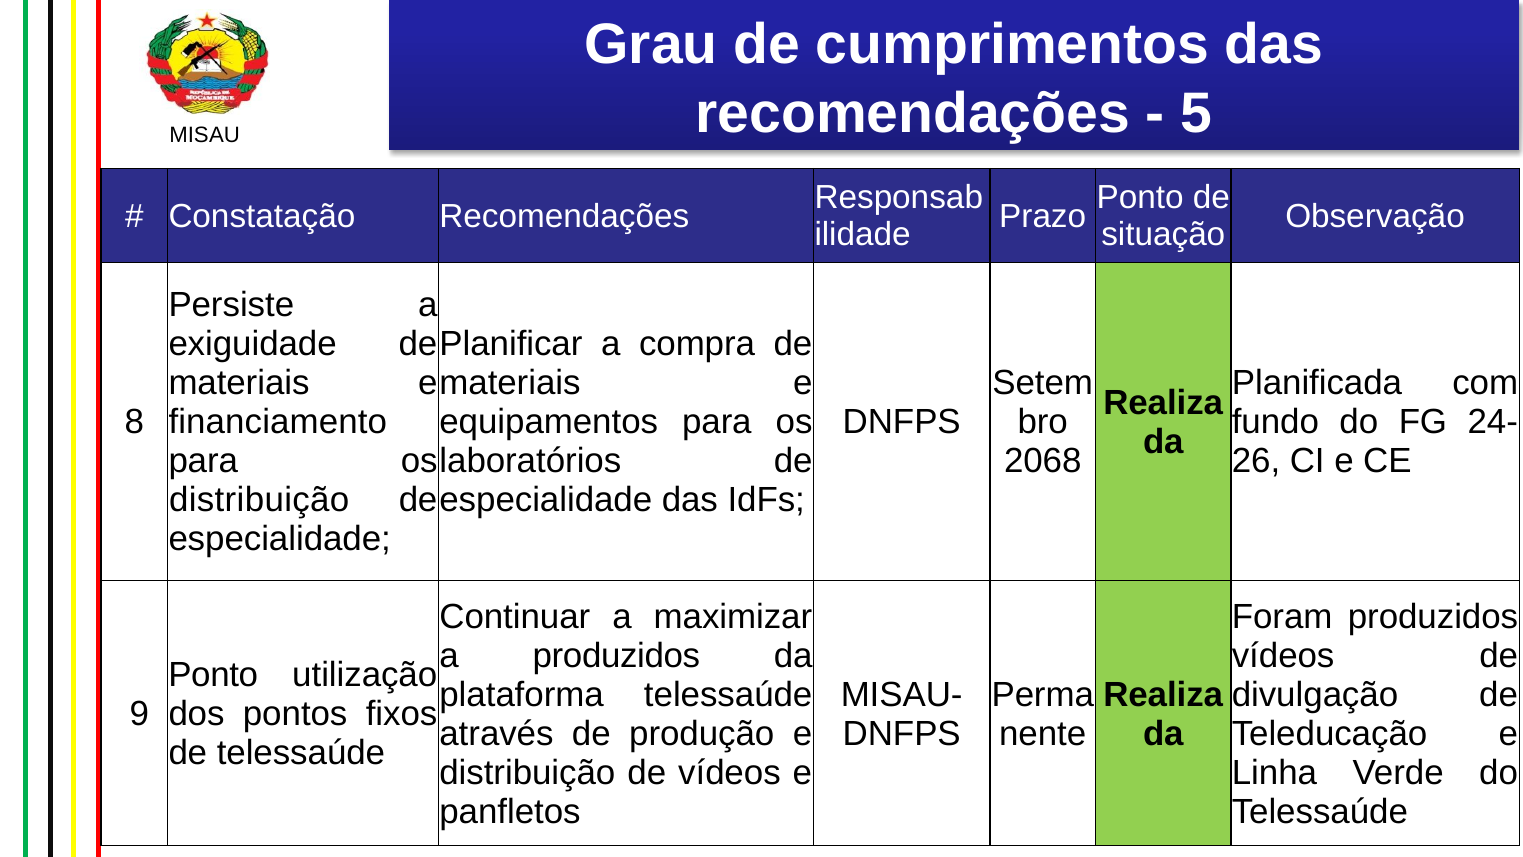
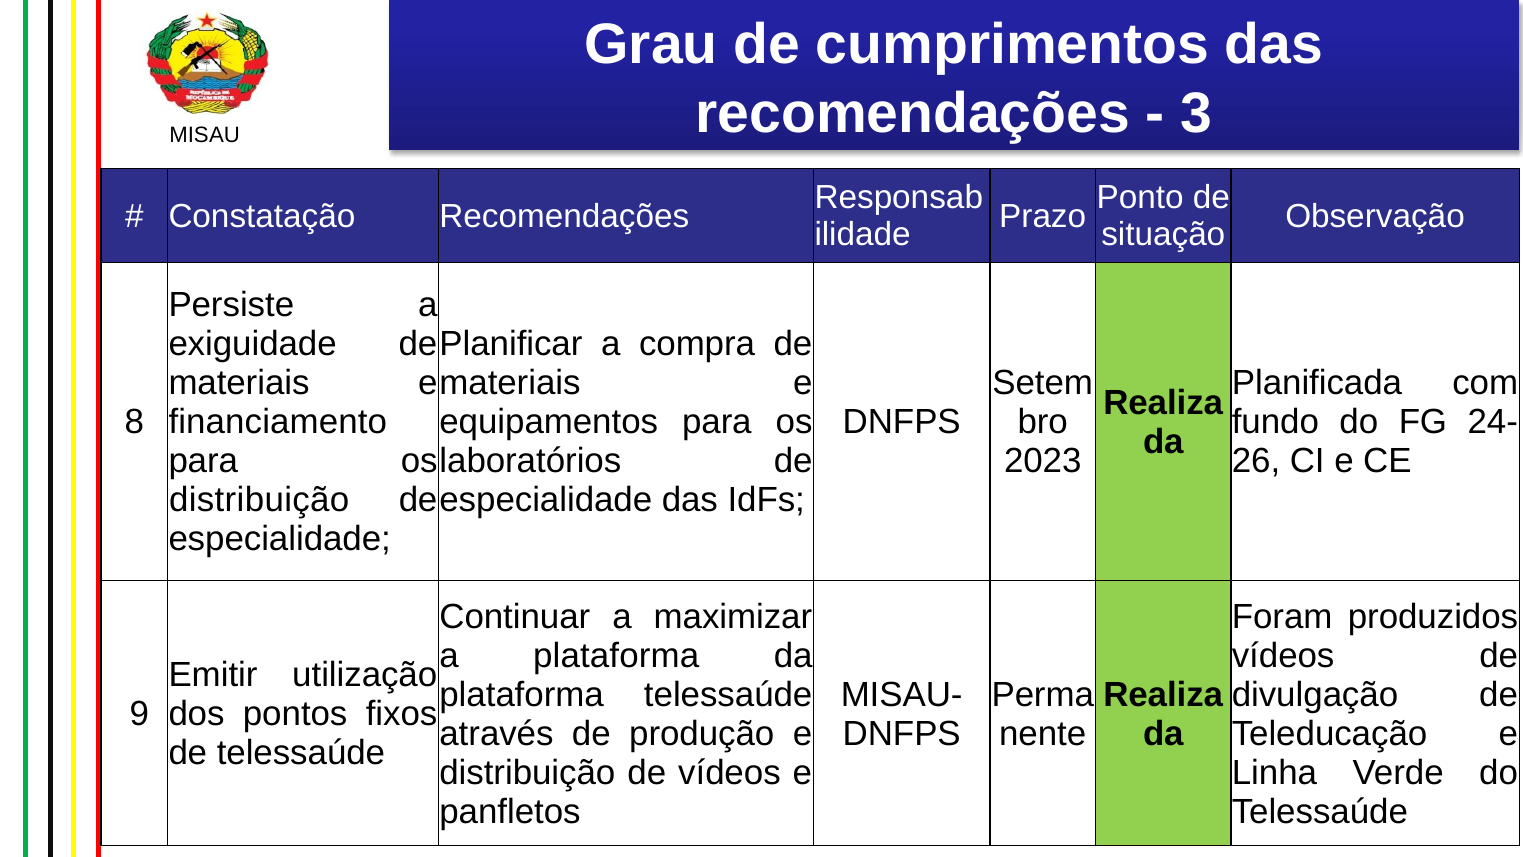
5: 5 -> 3
2068: 2068 -> 2023
a produzidos: produzidos -> plataforma
Ponto at (213, 675): Ponto -> Emitir
